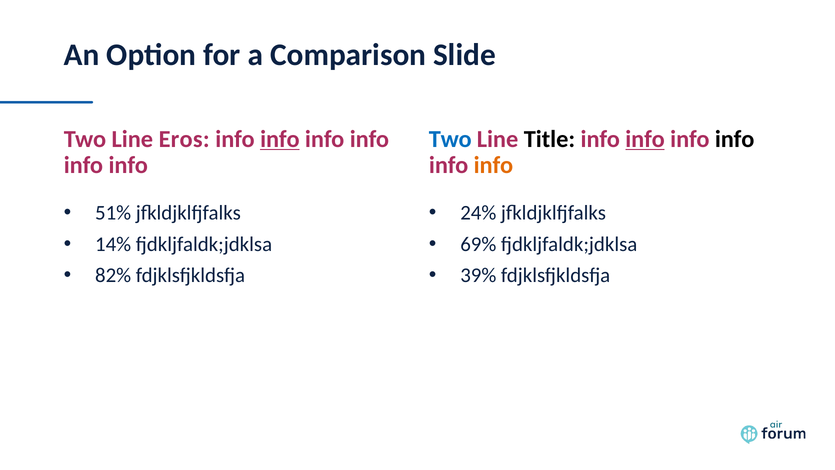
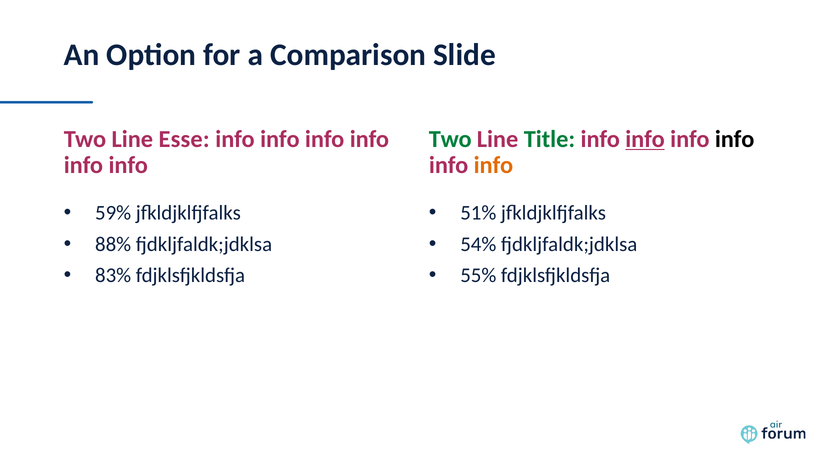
Eros: Eros -> Esse
info at (280, 139) underline: present -> none
Two at (450, 139) colour: blue -> green
Title colour: black -> green
51%: 51% -> 59%
24%: 24% -> 51%
14%: 14% -> 88%
69%: 69% -> 54%
82%: 82% -> 83%
39%: 39% -> 55%
